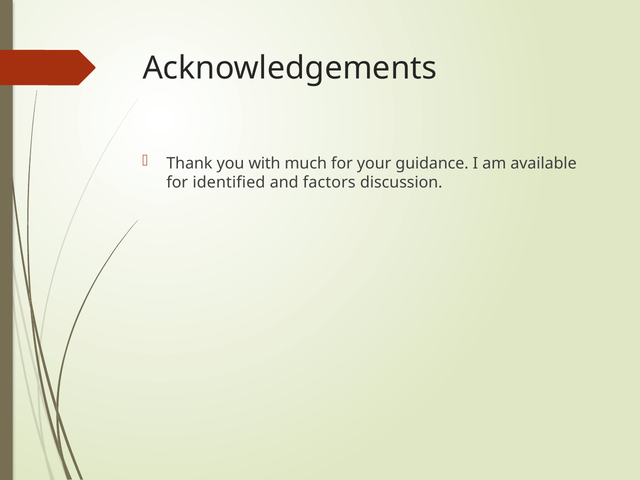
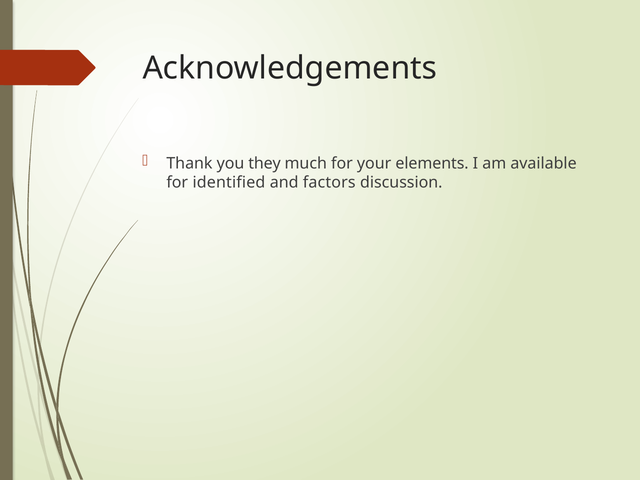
with: with -> they
guidance: guidance -> elements
